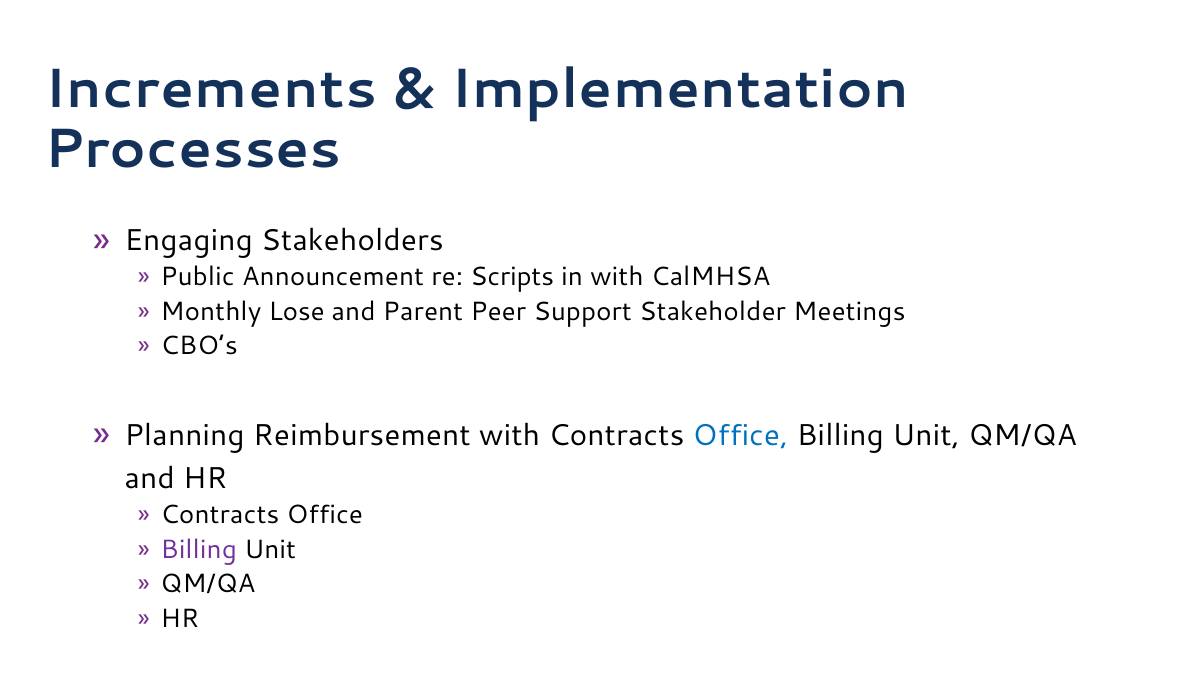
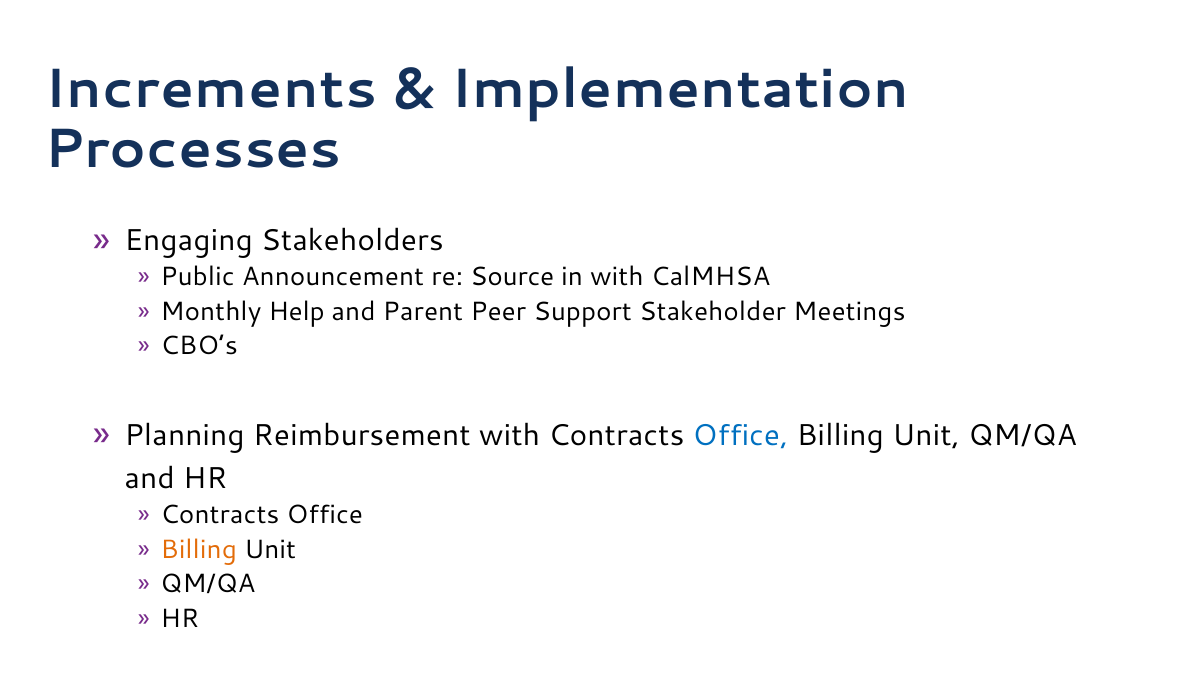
Scripts: Scripts -> Source
Lose: Lose -> Help
Billing at (199, 549) colour: purple -> orange
